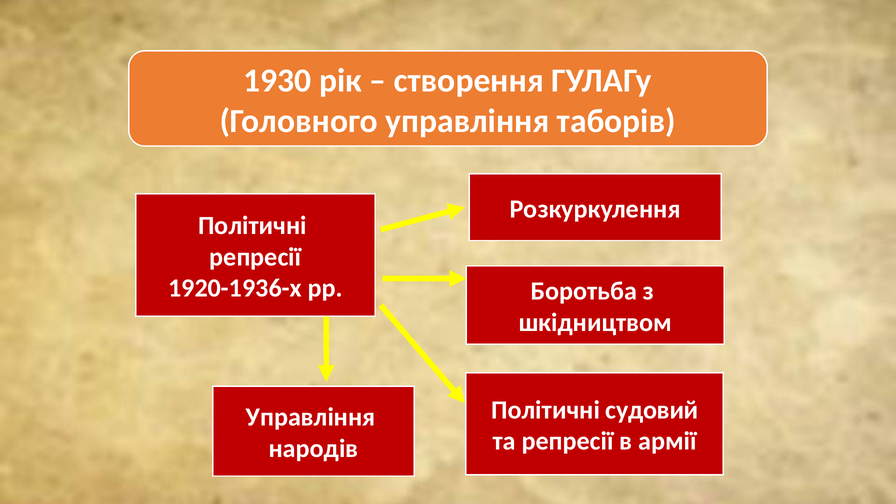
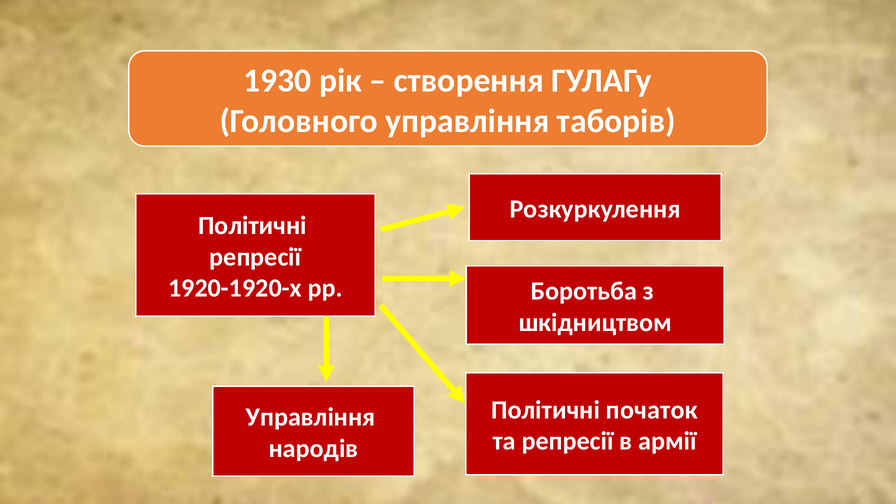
1920-1936-х: 1920-1936-х -> 1920-1920-х
судовий: судовий -> початок
